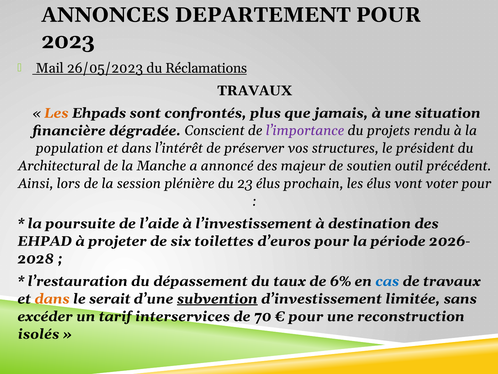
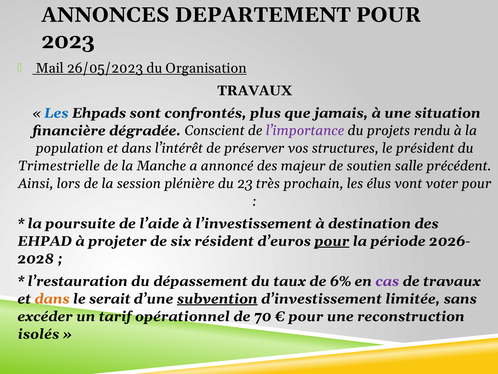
Réclamations: Réclamations -> Organisation
Les at (56, 113) colour: orange -> blue
Architectural: Architectural -> Trimestrielle
outil: outil -> salle
23 élus: élus -> très
toilettes: toilettes -> résident
pour at (332, 241) underline: none -> present
cas colour: blue -> purple
interservices: interservices -> opérationnel
